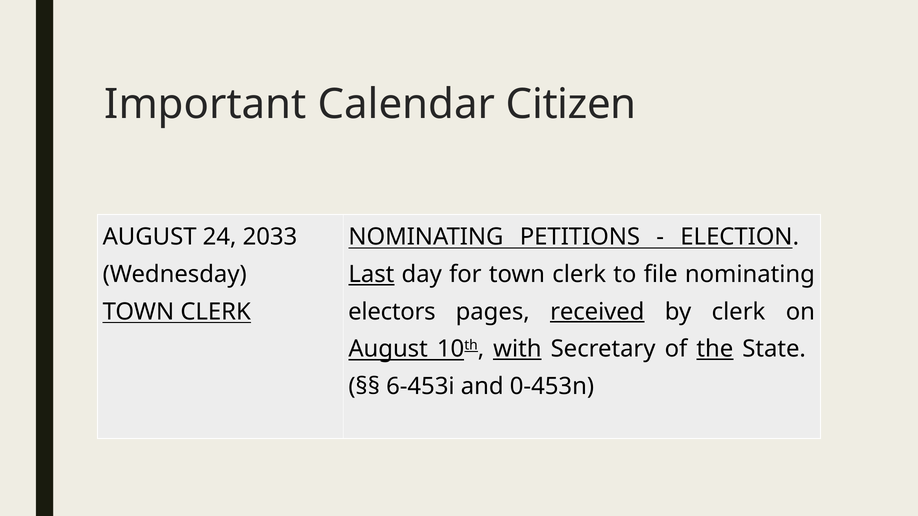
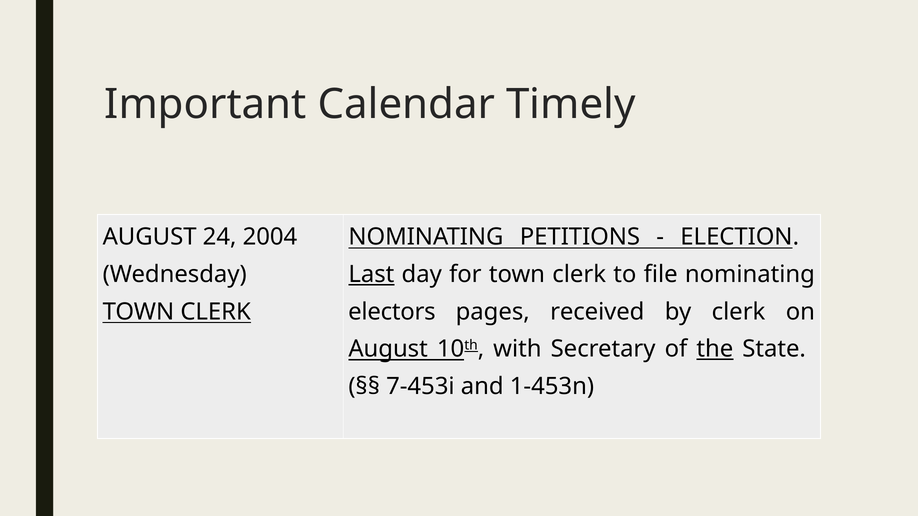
Citizen: Citizen -> Timely
2033: 2033 -> 2004
received underline: present -> none
with underline: present -> none
6-453i: 6-453i -> 7-453i
0-453n: 0-453n -> 1-453n
